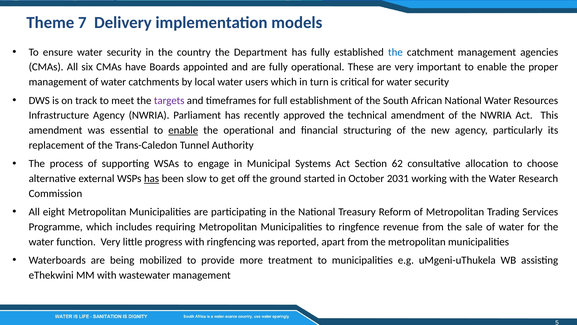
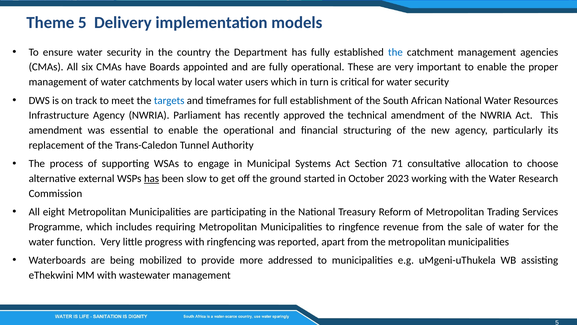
Theme 7: 7 -> 5
targets colour: purple -> blue
enable at (183, 130) underline: present -> none
62: 62 -> 71
2031: 2031 -> 2023
treatment: treatment -> addressed
